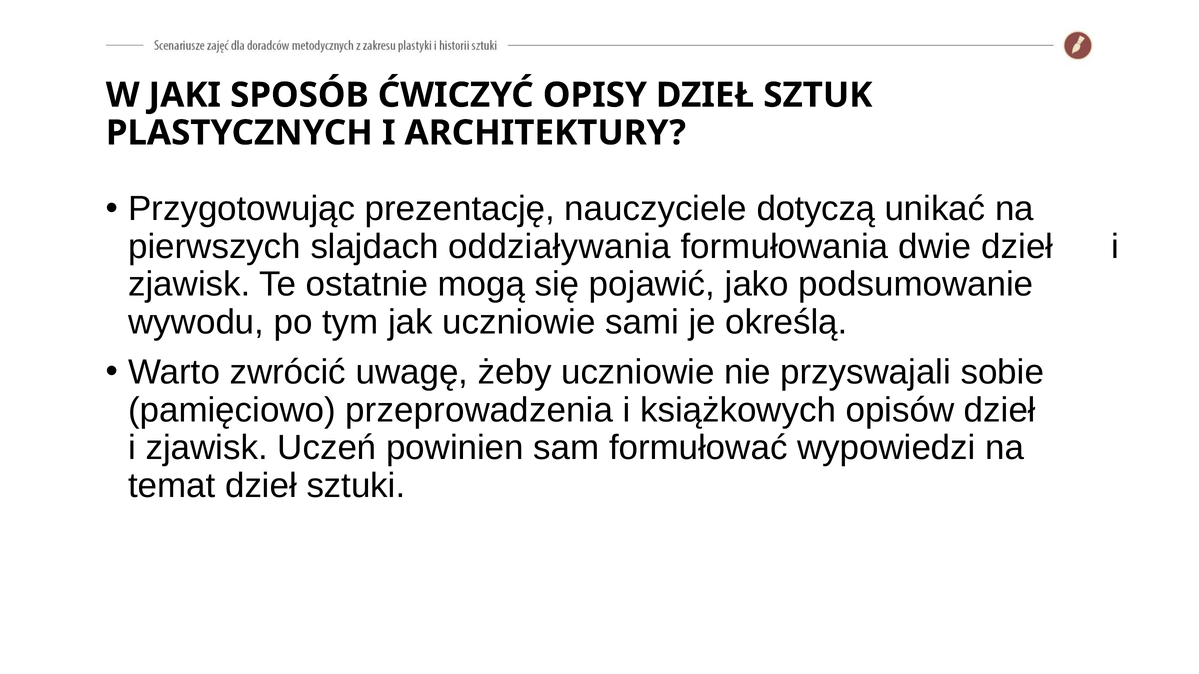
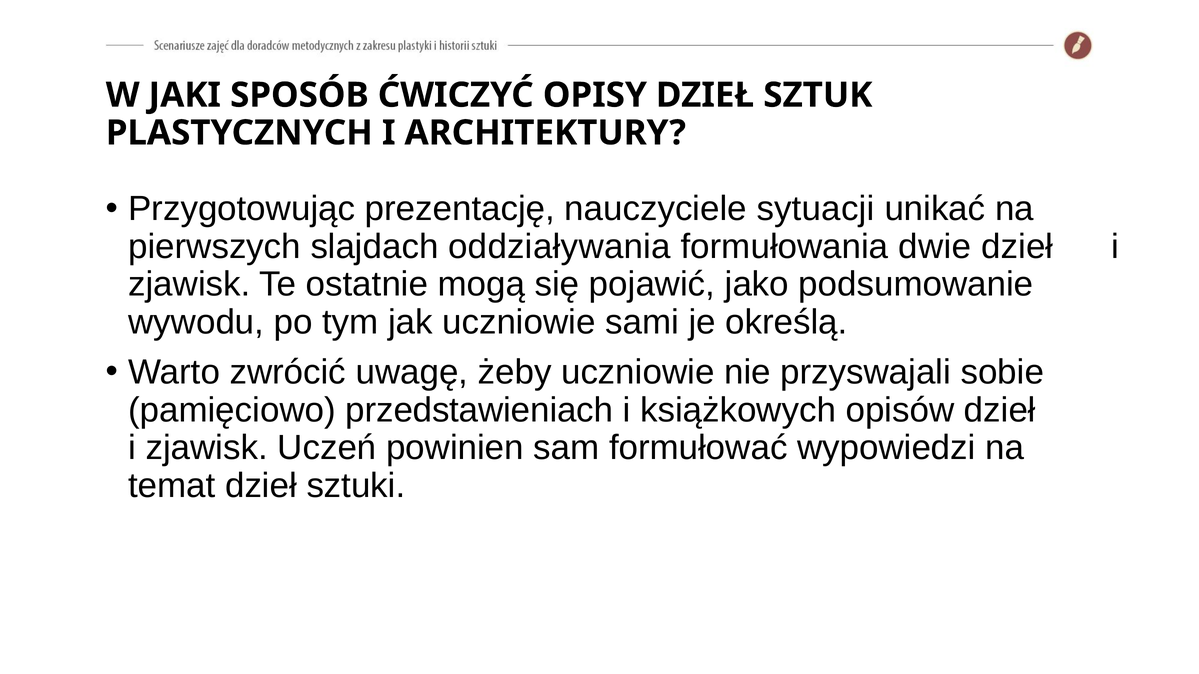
dotyczą: dotyczą -> sytuacji
przeprowadzenia: przeprowadzenia -> przedstawieniach
